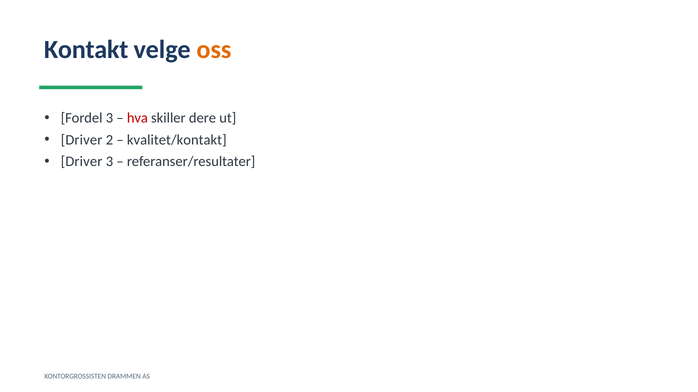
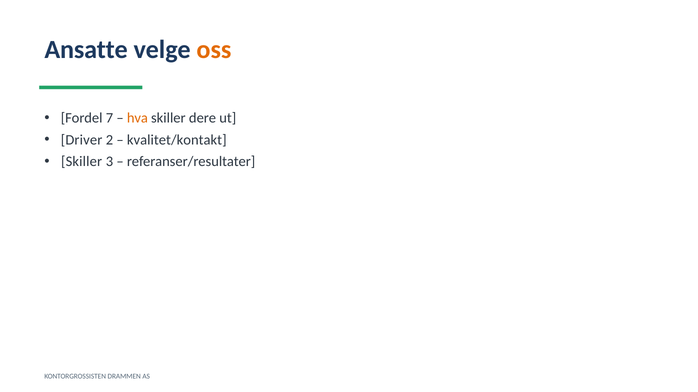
Kontakt: Kontakt -> Ansatte
Fordel 3: 3 -> 7
hva colour: red -> orange
Driver at (82, 162): Driver -> Skiller
